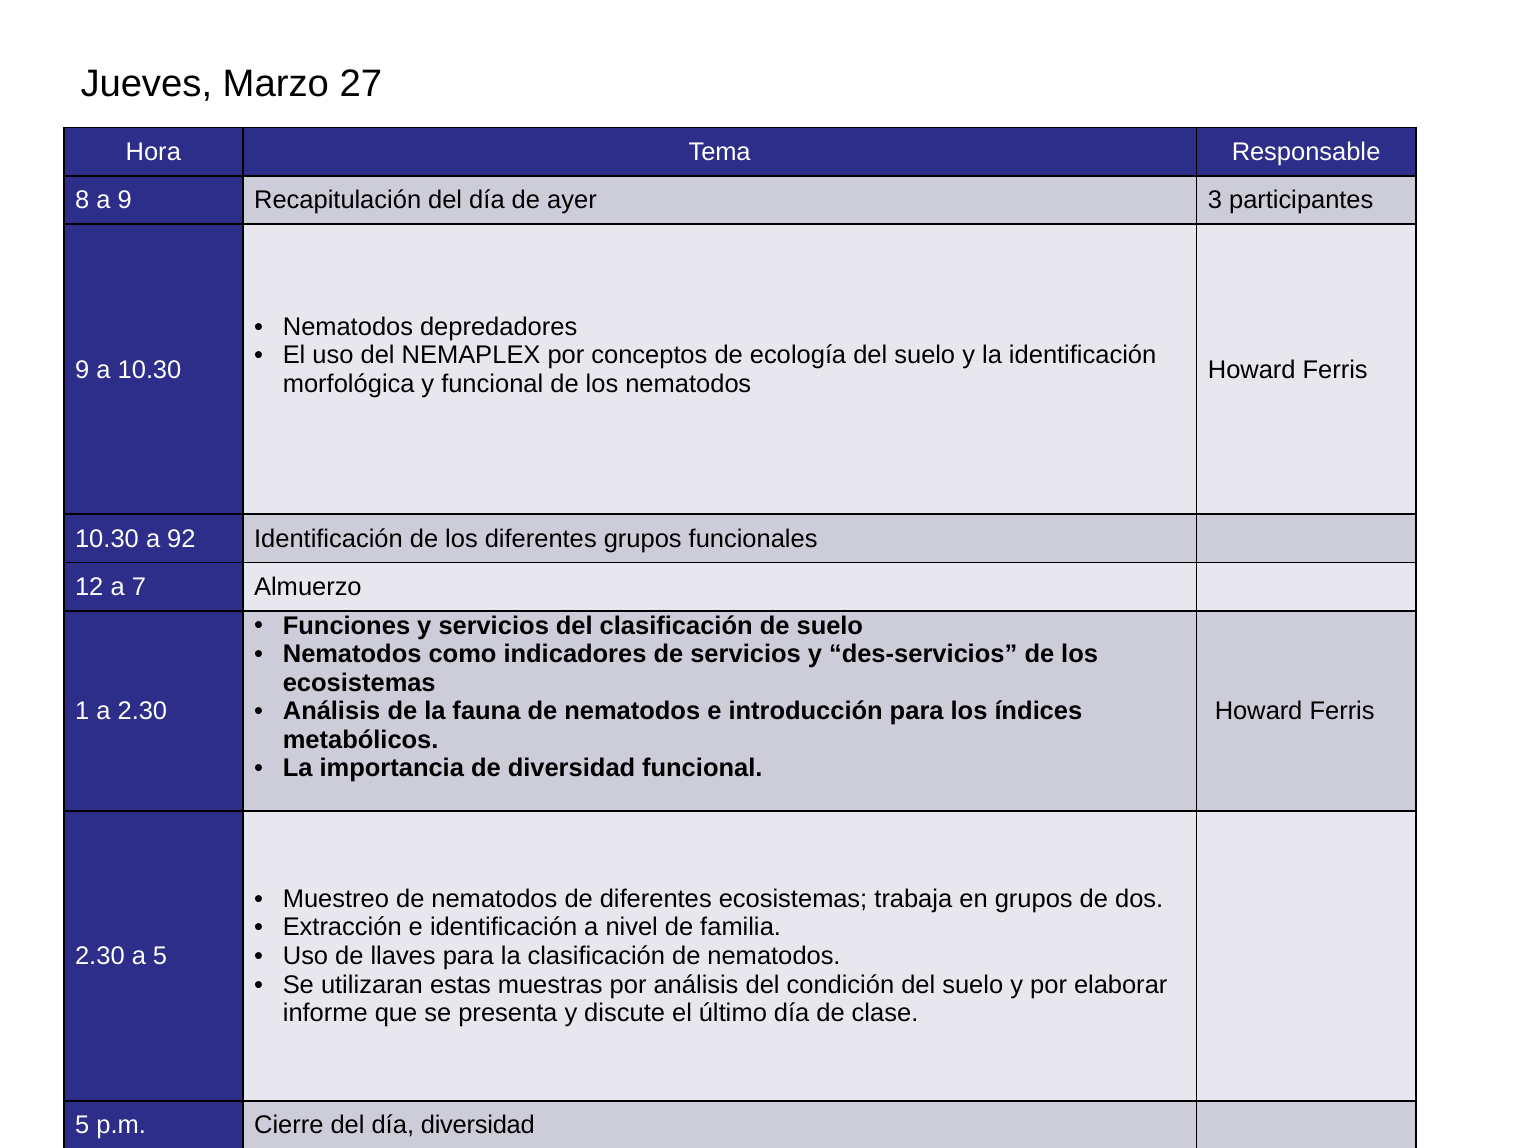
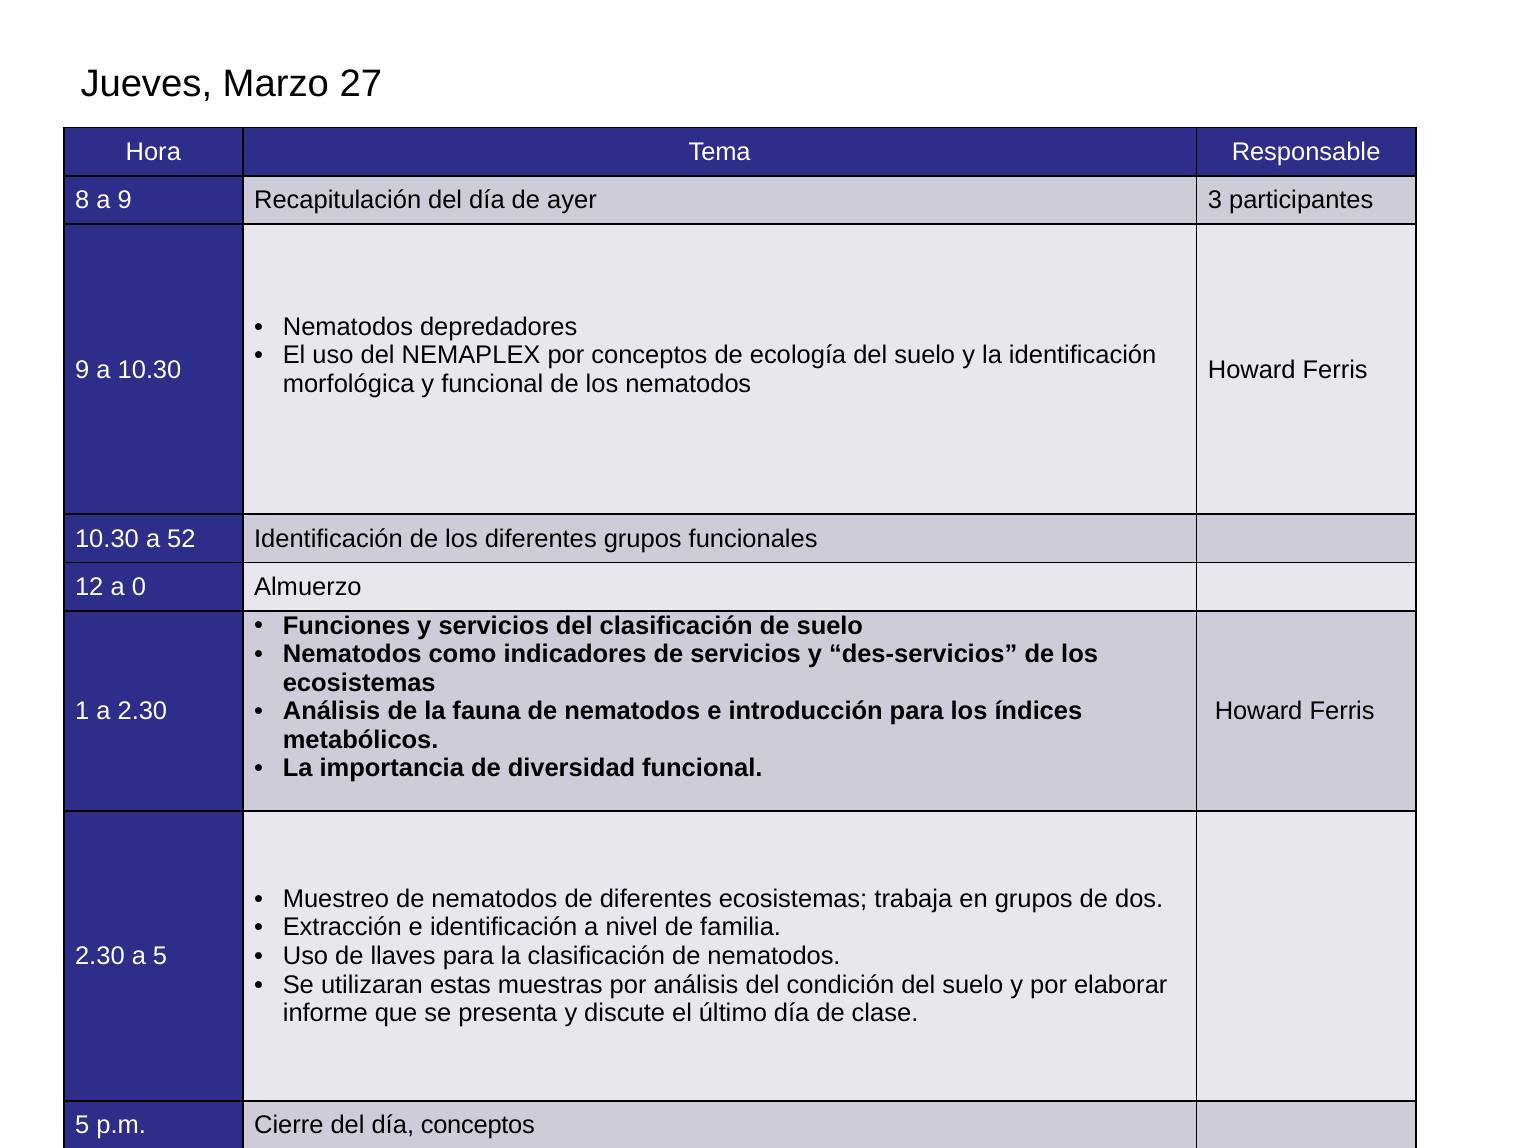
92: 92 -> 52
7: 7 -> 0
día diversidad: diversidad -> conceptos
